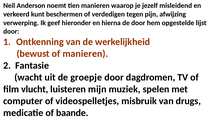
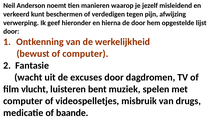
of manieren: manieren -> computer
groepje: groepje -> excuses
mijn: mijn -> bent
